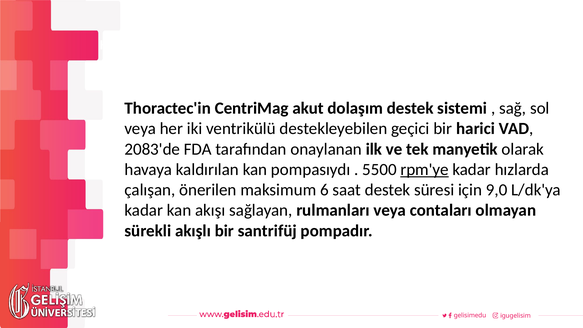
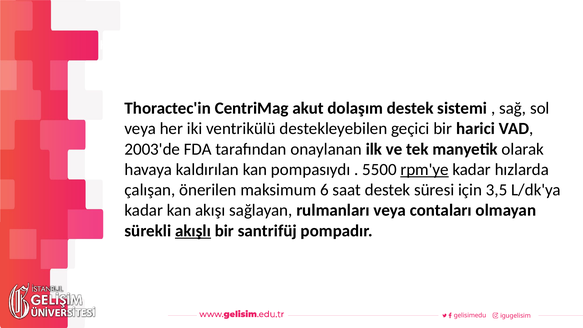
2083'de: 2083'de -> 2003'de
9,0: 9,0 -> 3,5
akışlı underline: none -> present
